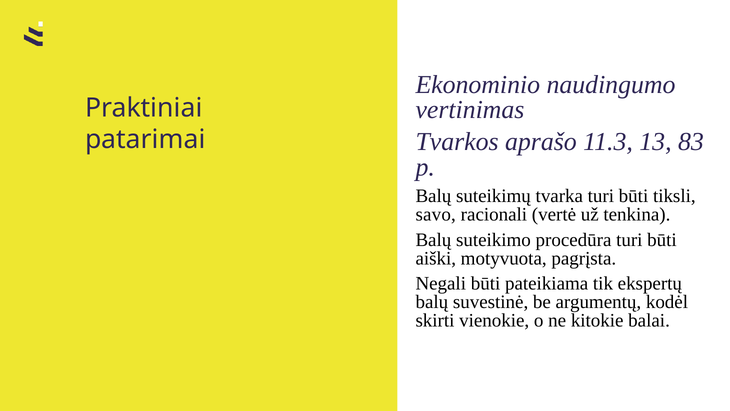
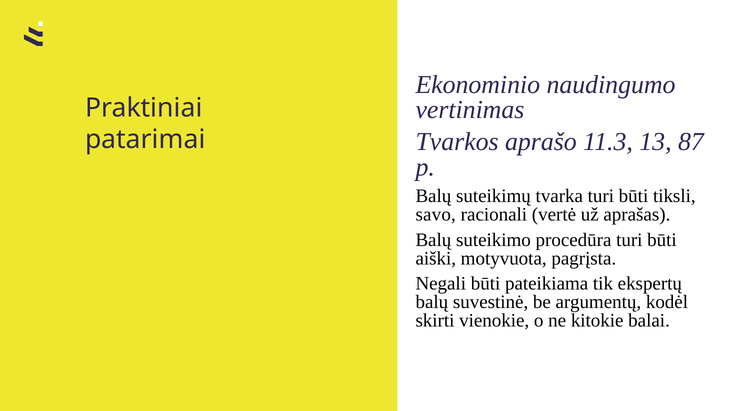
83: 83 -> 87
tenkina: tenkina -> aprašas
